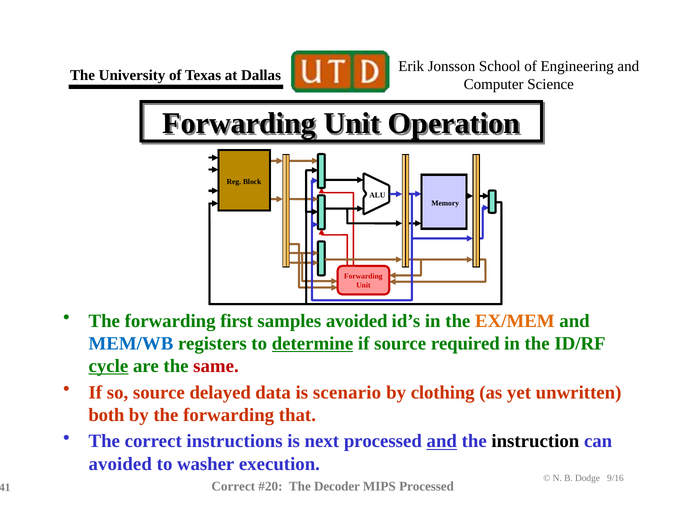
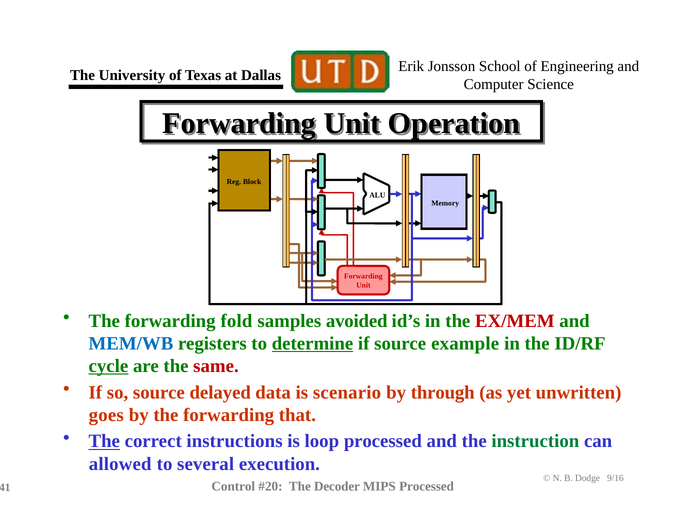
first: first -> fold
EX/MEM colour: orange -> red
required: required -> example
clothing: clothing -> through
both: both -> goes
The at (104, 441) underline: none -> present
next: next -> loop
and at (442, 441) underline: present -> none
instruction colour: black -> green
avoided at (120, 464): avoided -> allowed
washer: washer -> several
Correct at (233, 486): Correct -> Control
